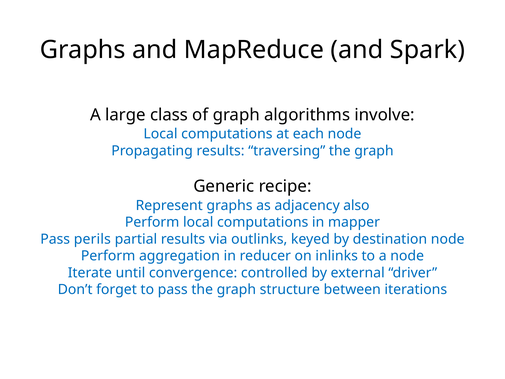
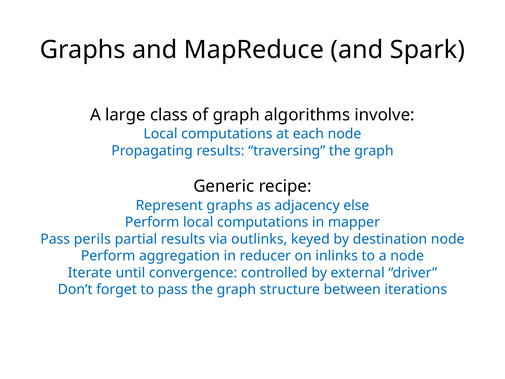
also: also -> else
